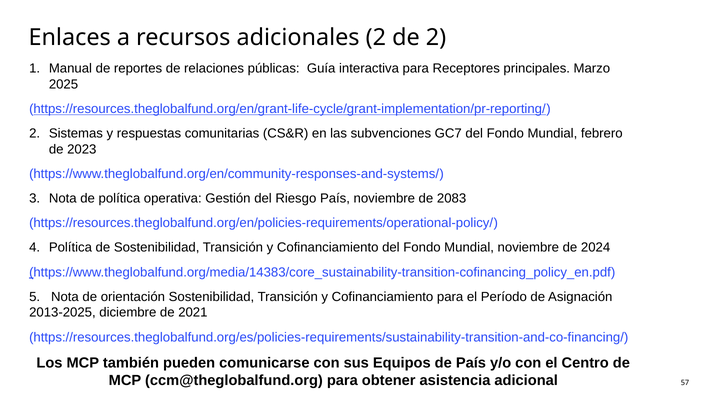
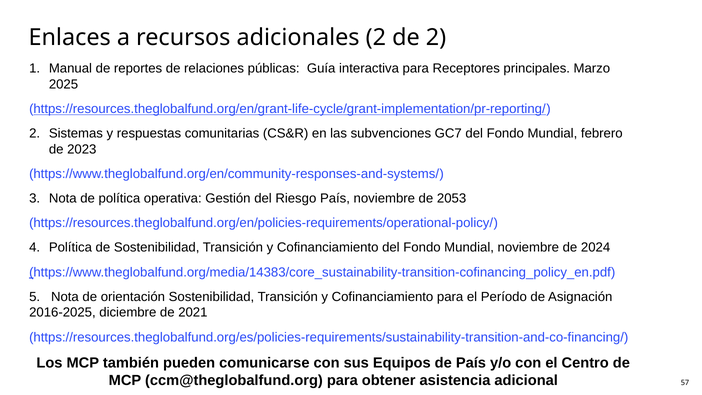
2083: 2083 -> 2053
2013-2025: 2013-2025 -> 2016-2025
